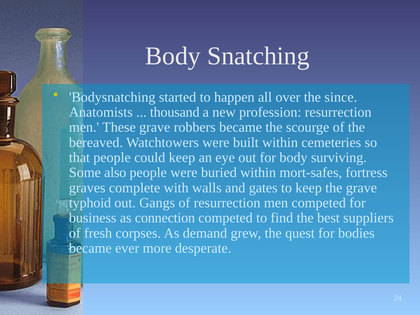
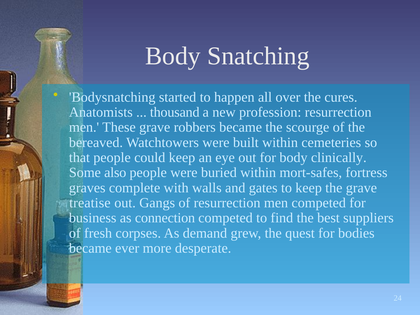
since: since -> cures
surviving: surviving -> clinically
typhoid: typhoid -> treatise
